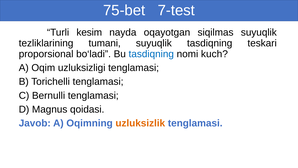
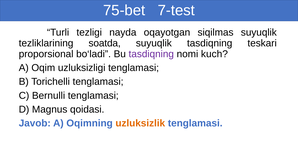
kesim: kesim -> tezligi
tumani: tumani -> soatda
tasdiqning at (151, 54) colour: blue -> purple
